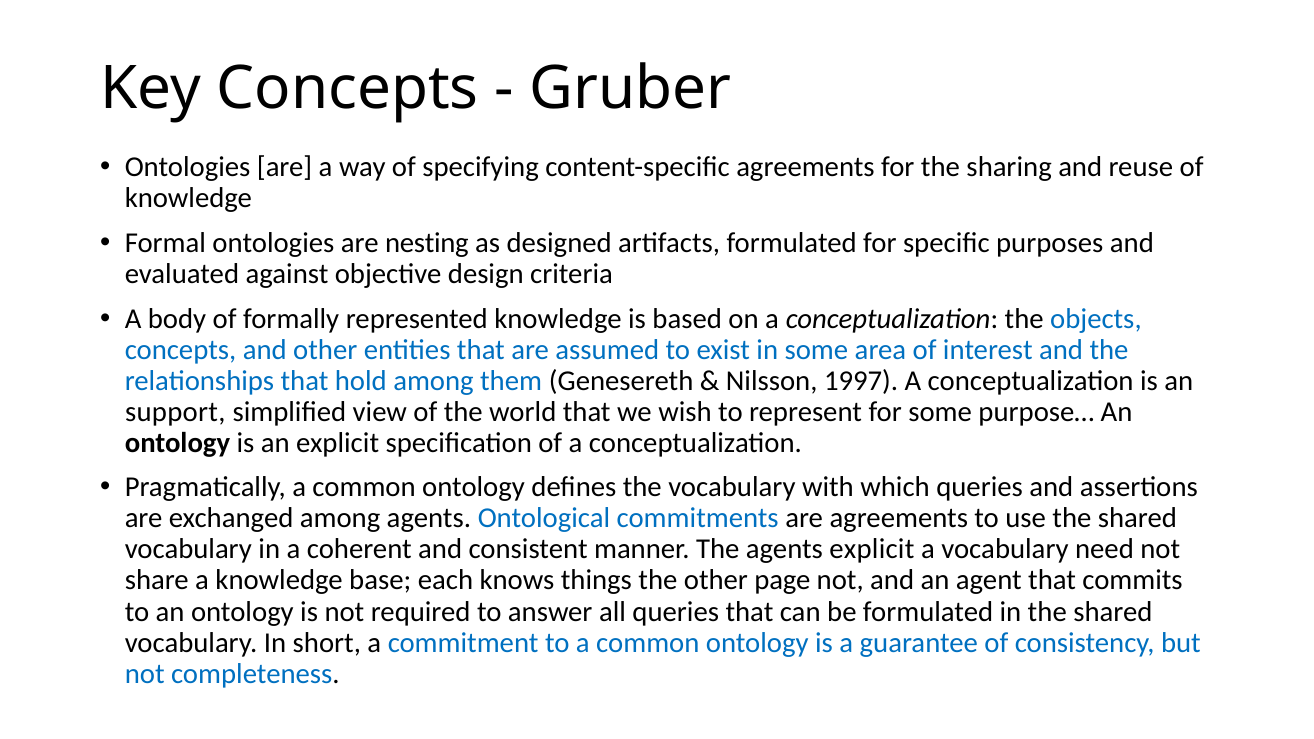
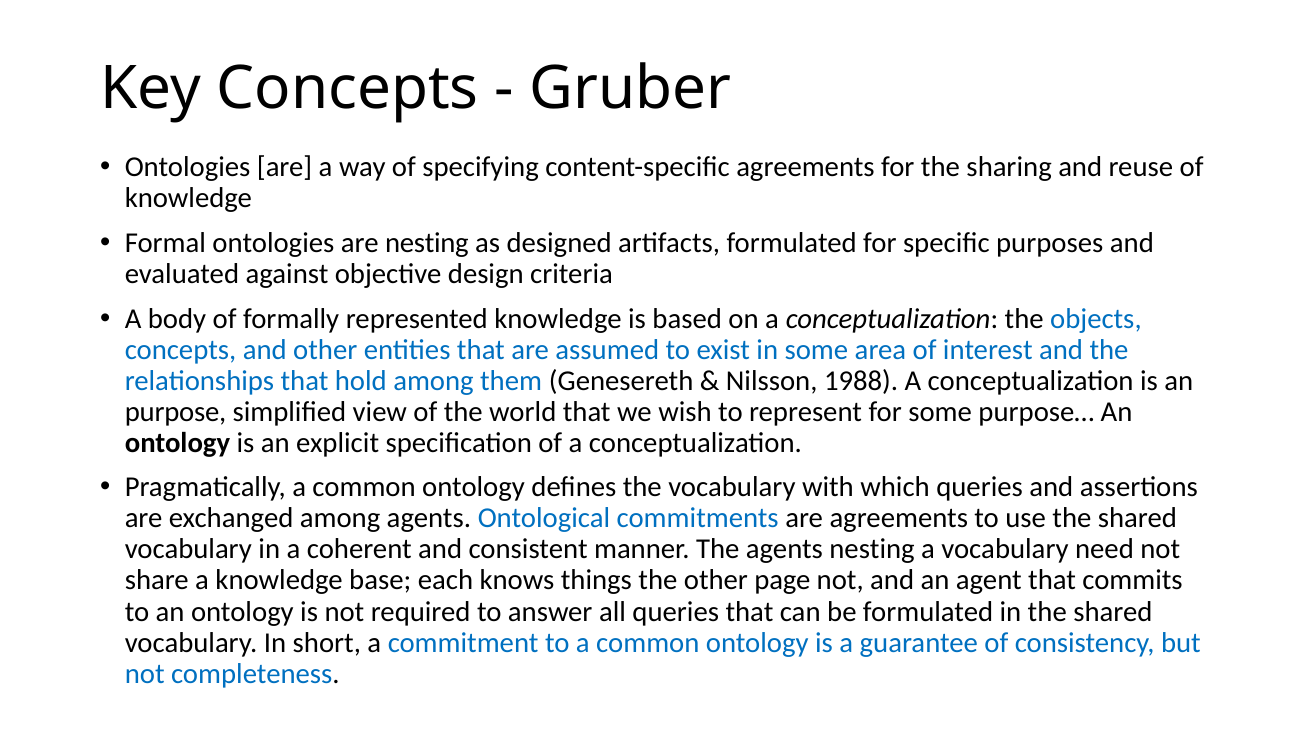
1997: 1997 -> 1988
support: support -> purpose
agents explicit: explicit -> nesting
